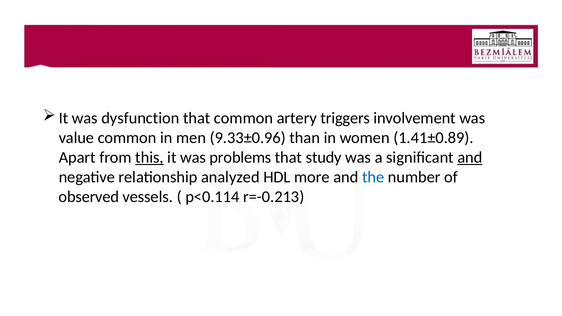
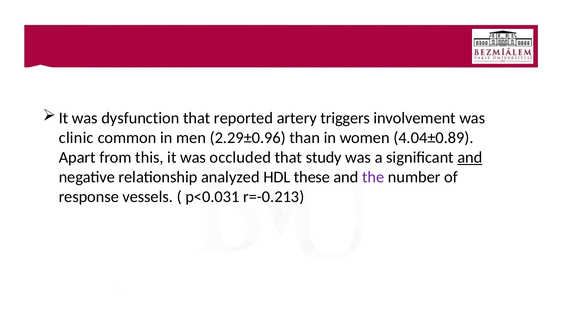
that common: common -> reported
value: value -> clinic
9.33±0.96: 9.33±0.96 -> 2.29±0.96
1.41±0.89: 1.41±0.89 -> 4.04±0.89
this underline: present -> none
problems: problems -> occluded
more: more -> these
the colour: blue -> purple
observed: observed -> response
p<0.114: p<0.114 -> p<0.031
